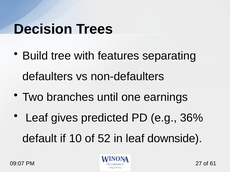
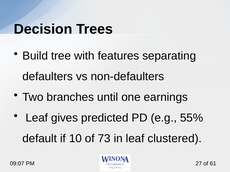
36%: 36% -> 55%
52: 52 -> 73
downside: downside -> clustered
